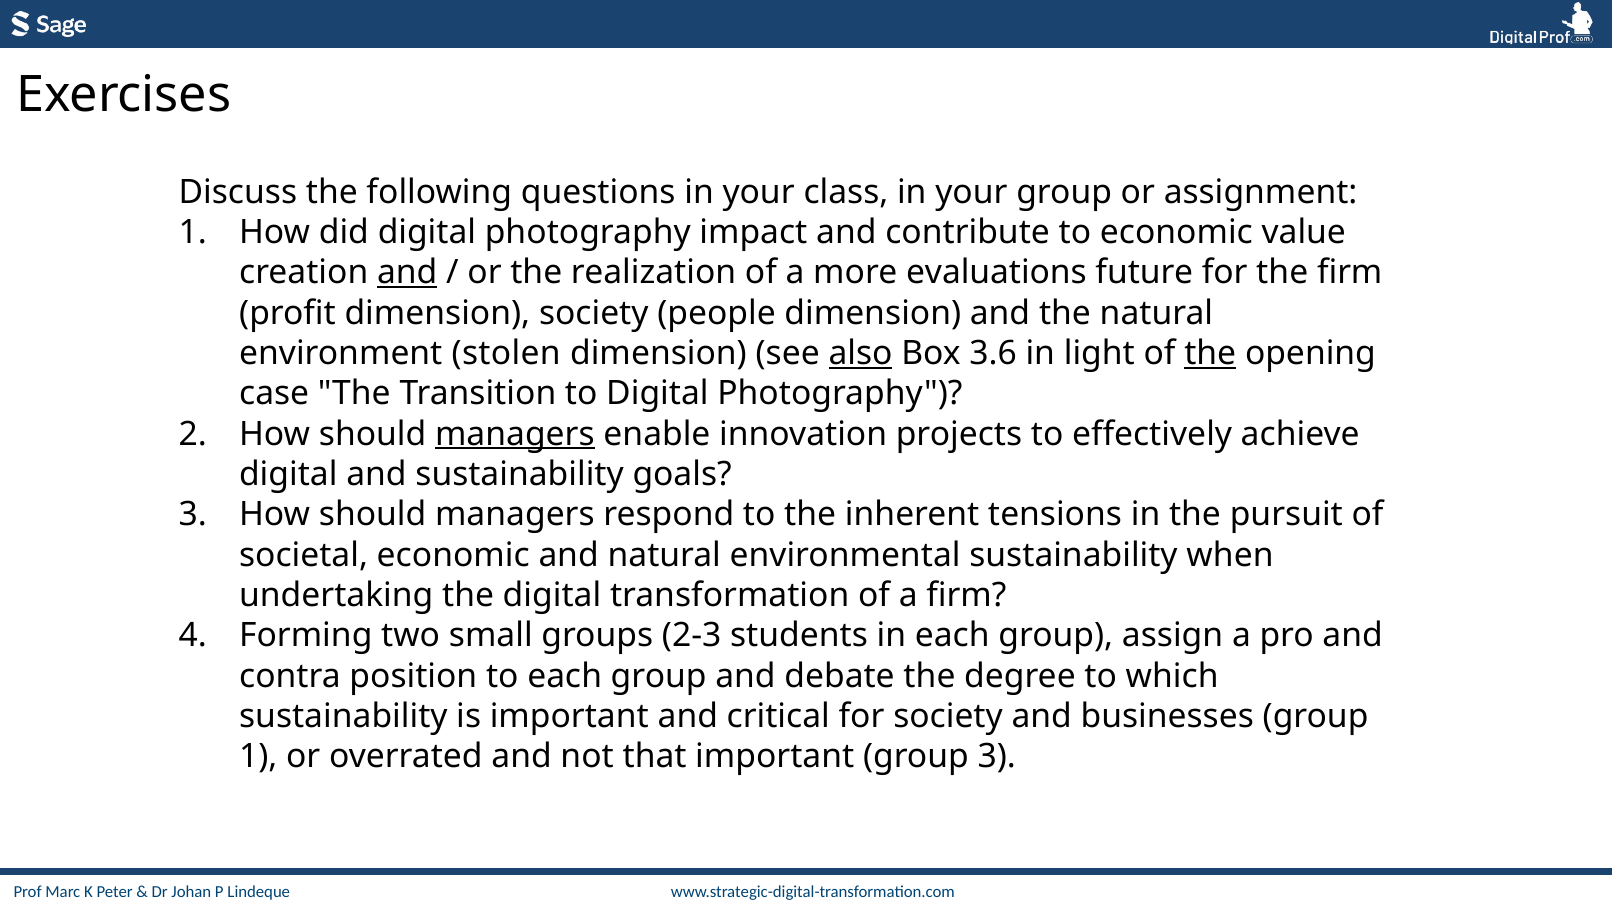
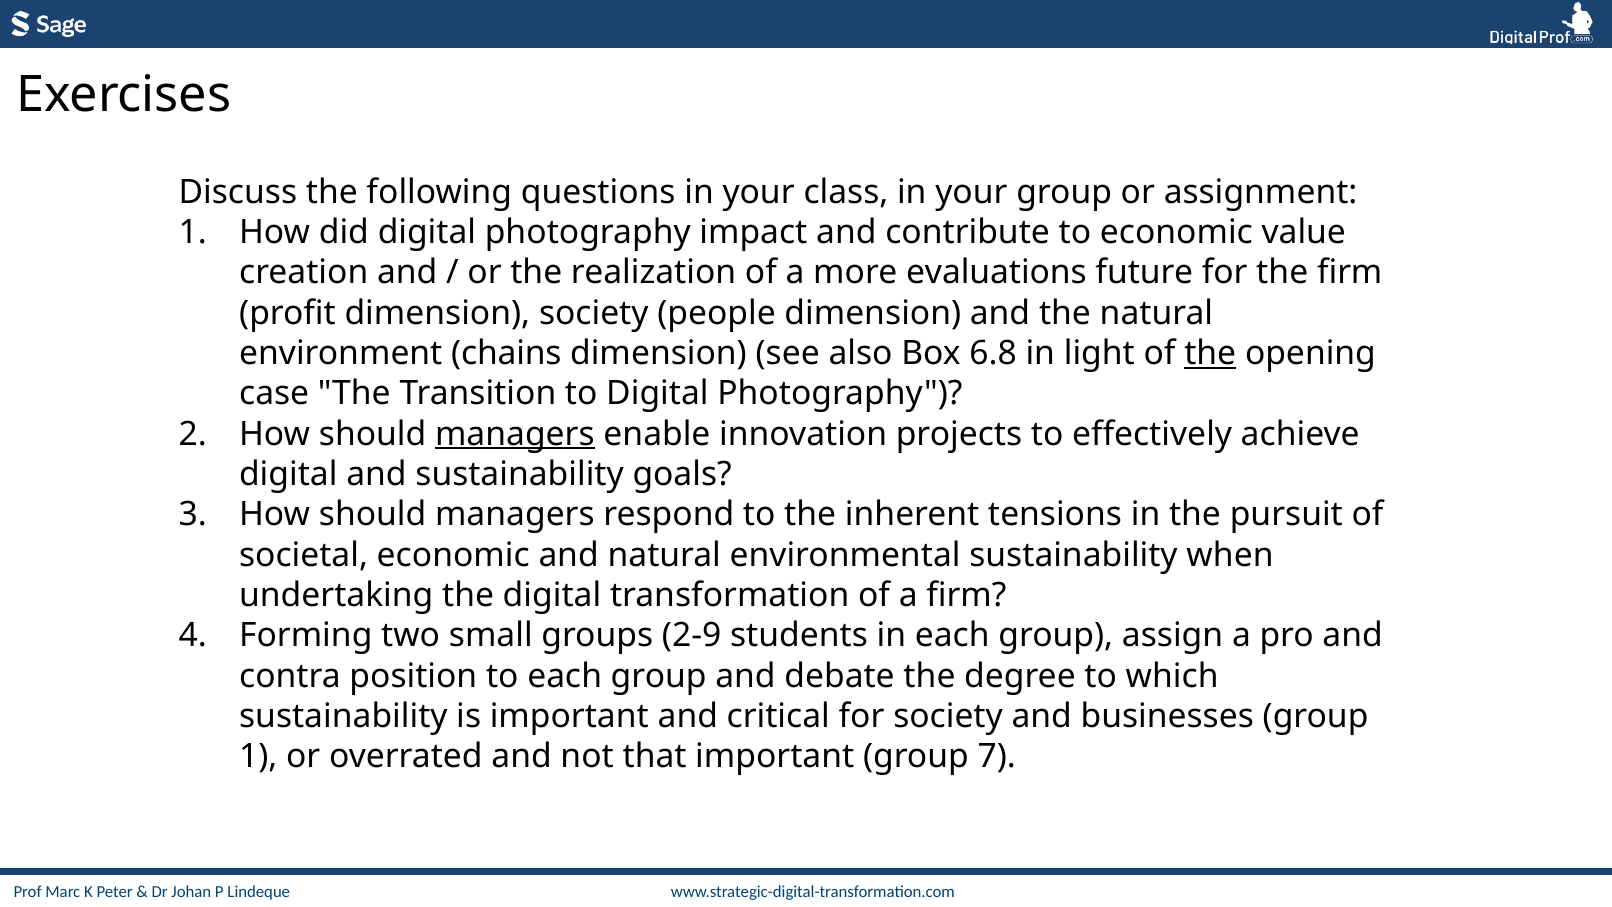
and at (407, 273) underline: present -> none
stolen: stolen -> chains
also underline: present -> none
3.6: 3.6 -> 6.8
2-3: 2-3 -> 2-9
group 3: 3 -> 7
